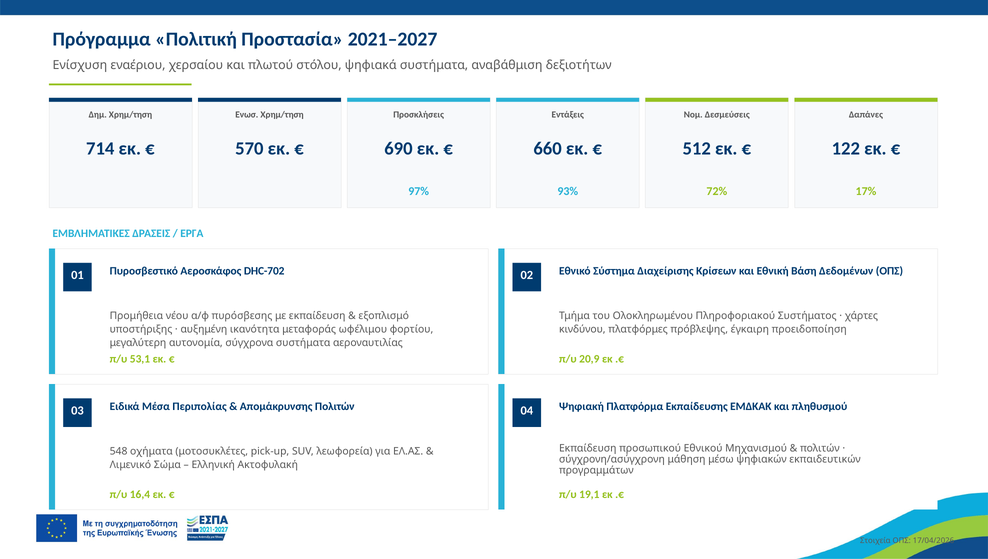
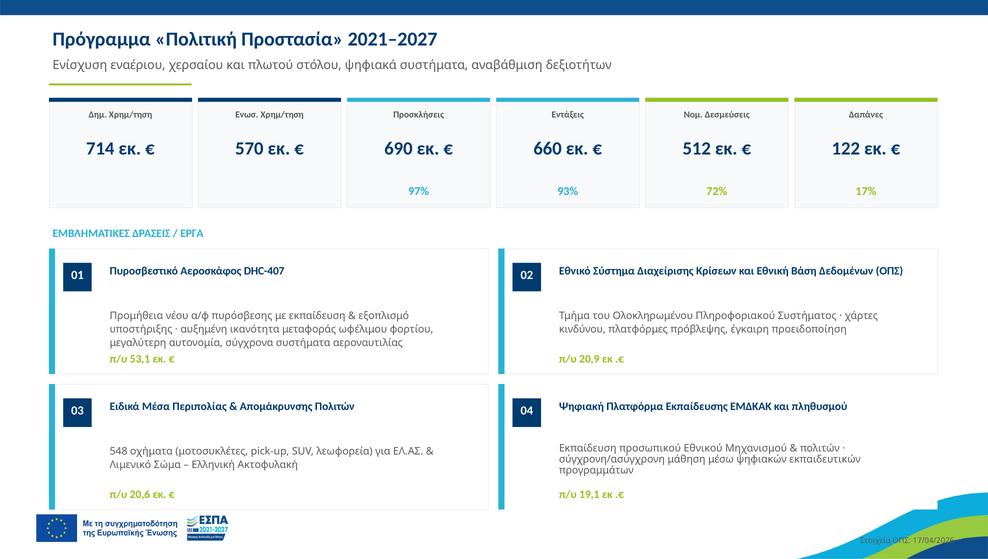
DHC-702: DHC-702 -> DHC-407
16,4: 16,4 -> 20,6
